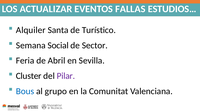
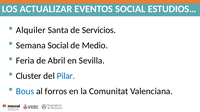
EVENTOS FALLAS: FALLAS -> SOCIAL
Turístico: Turístico -> Servicios
Sector: Sector -> Medio
Pilar colour: purple -> blue
grupo: grupo -> forros
